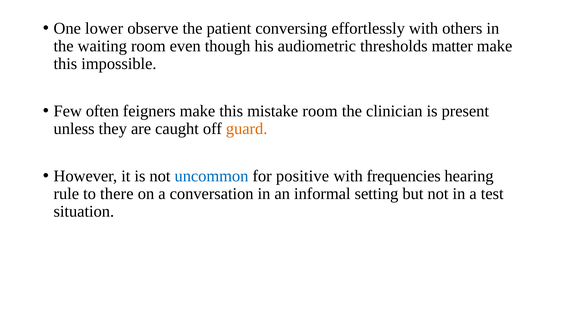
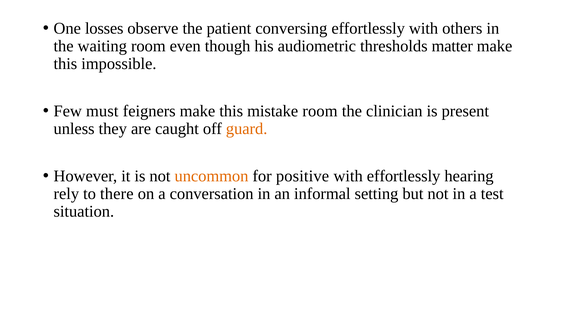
lower: lower -> losses
often: often -> must
uncommon colour: blue -> orange
with frequencies: frequencies -> effortlessly
rule: rule -> rely
